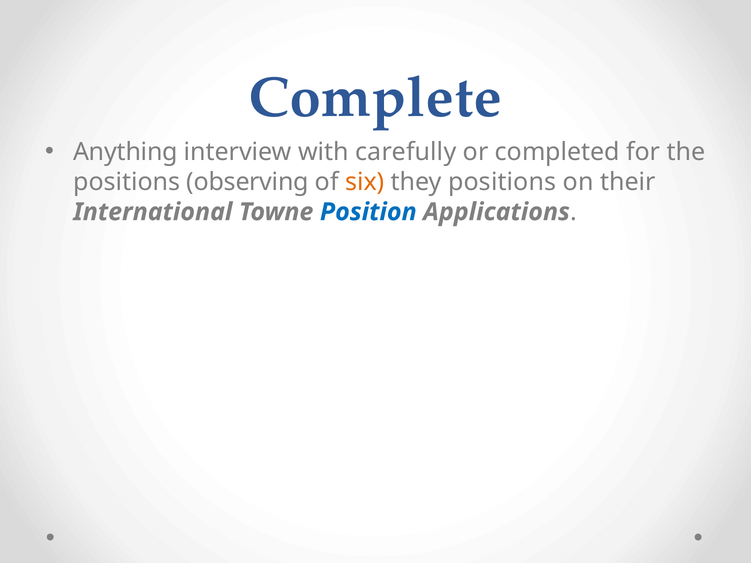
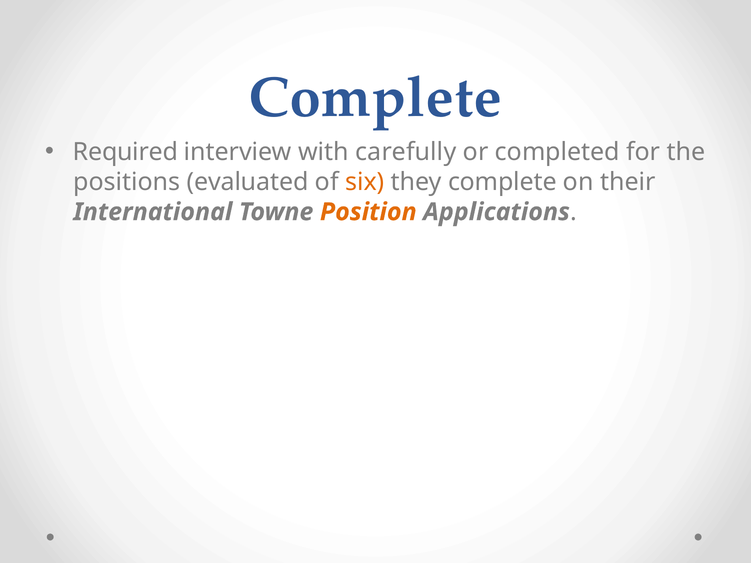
Anything: Anything -> Required
observing: observing -> evaluated
they positions: positions -> complete
Position colour: blue -> orange
